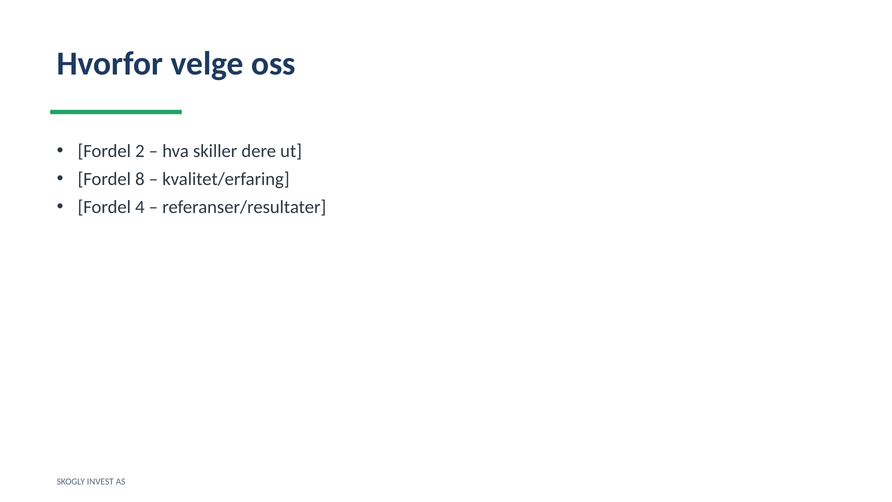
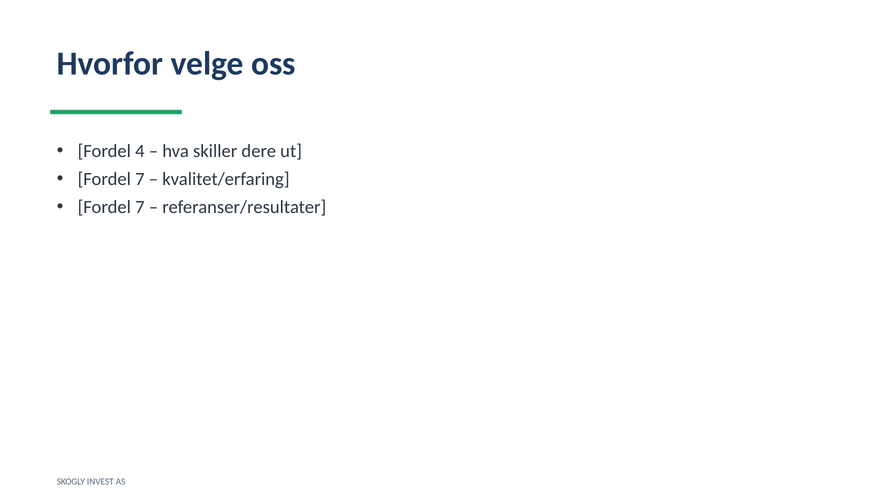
2: 2 -> 4
8 at (140, 179): 8 -> 7
4 at (140, 207): 4 -> 7
